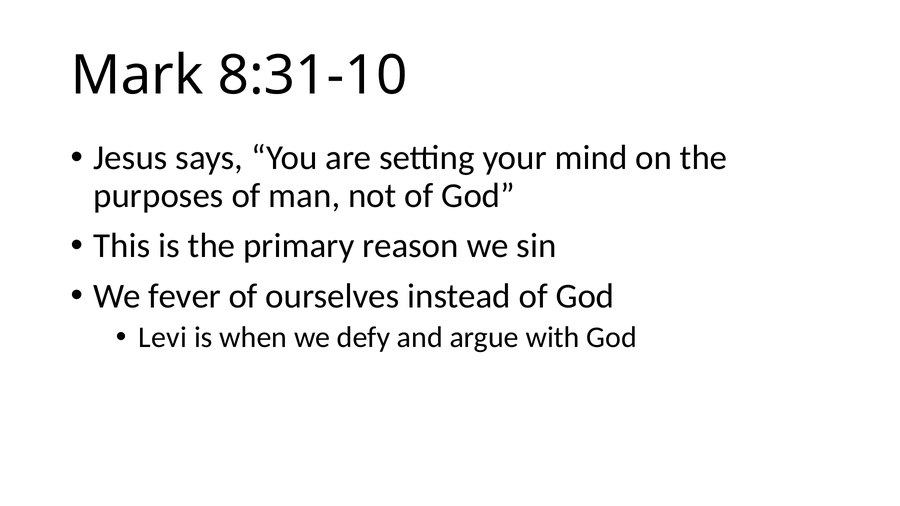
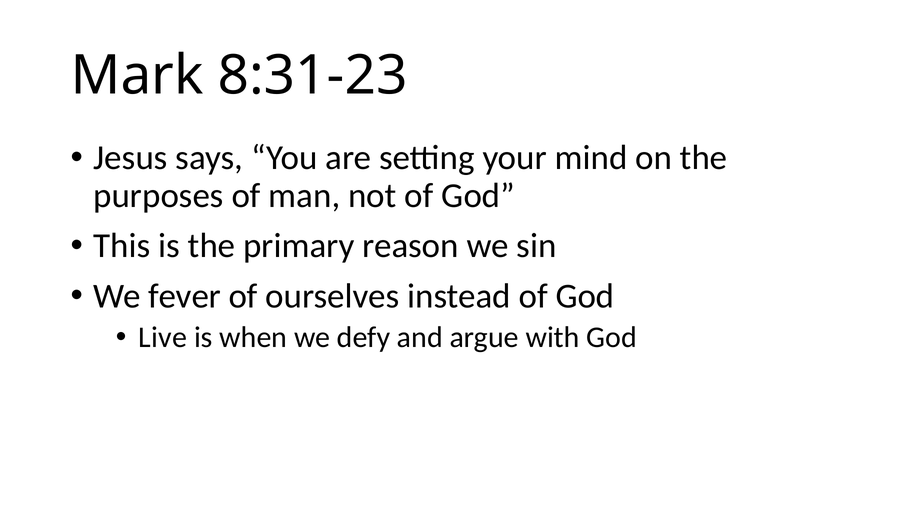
8:31-10: 8:31-10 -> 8:31-23
Levi: Levi -> Live
